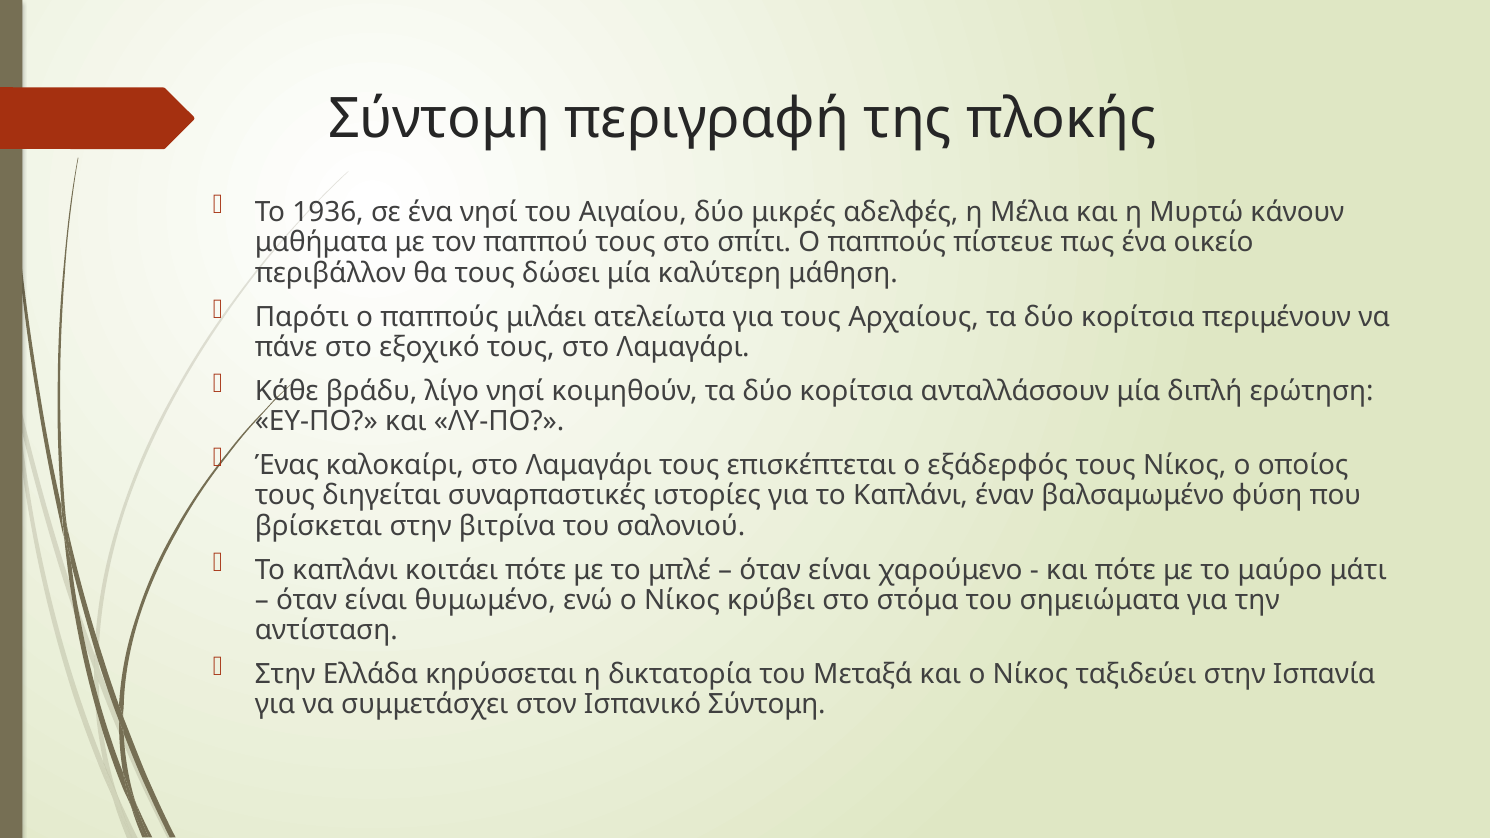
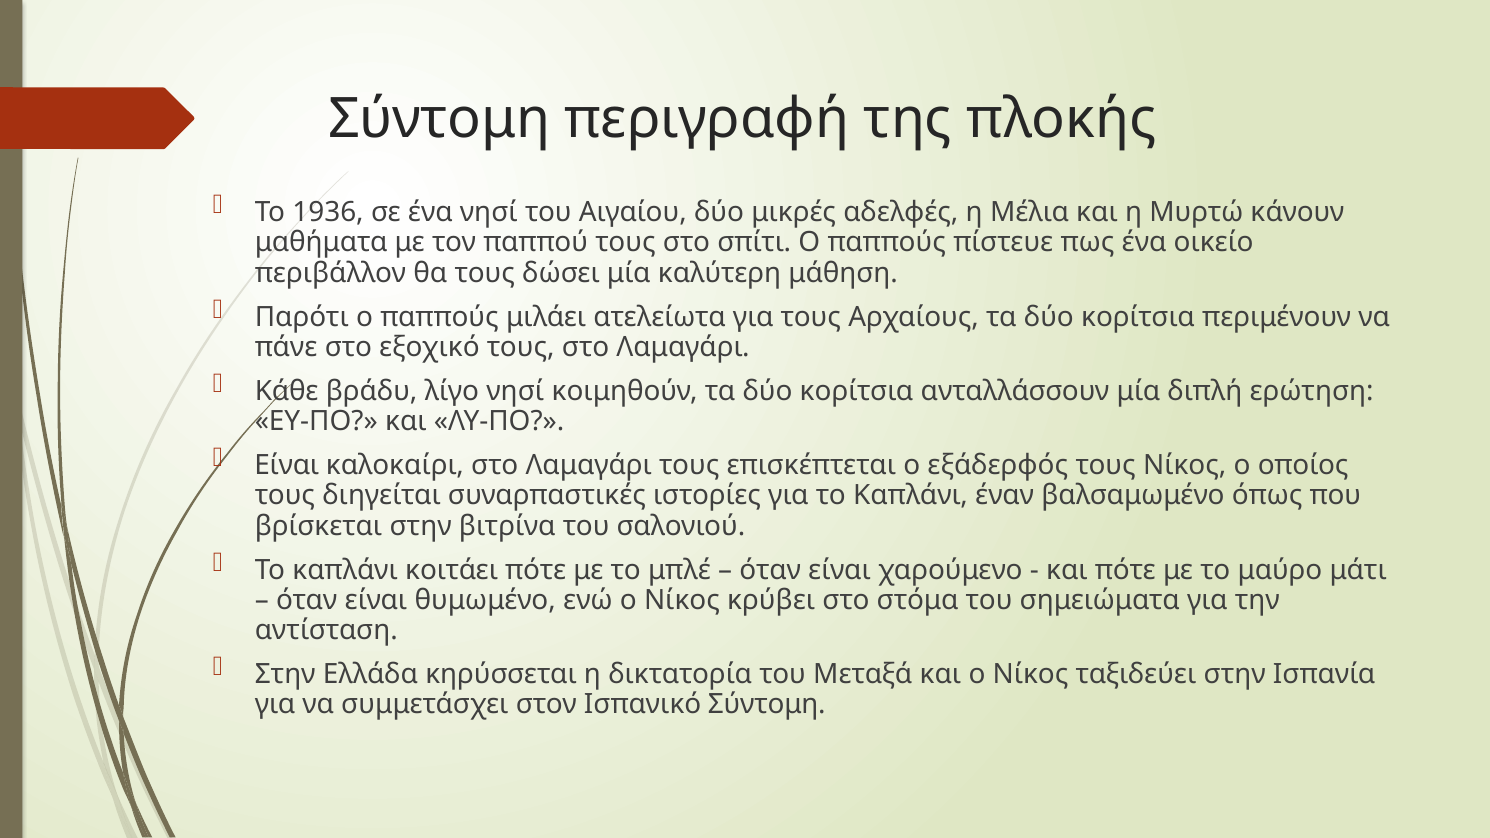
Ένας at (287, 466): Ένας -> Είναι
φύση: φύση -> όπως
